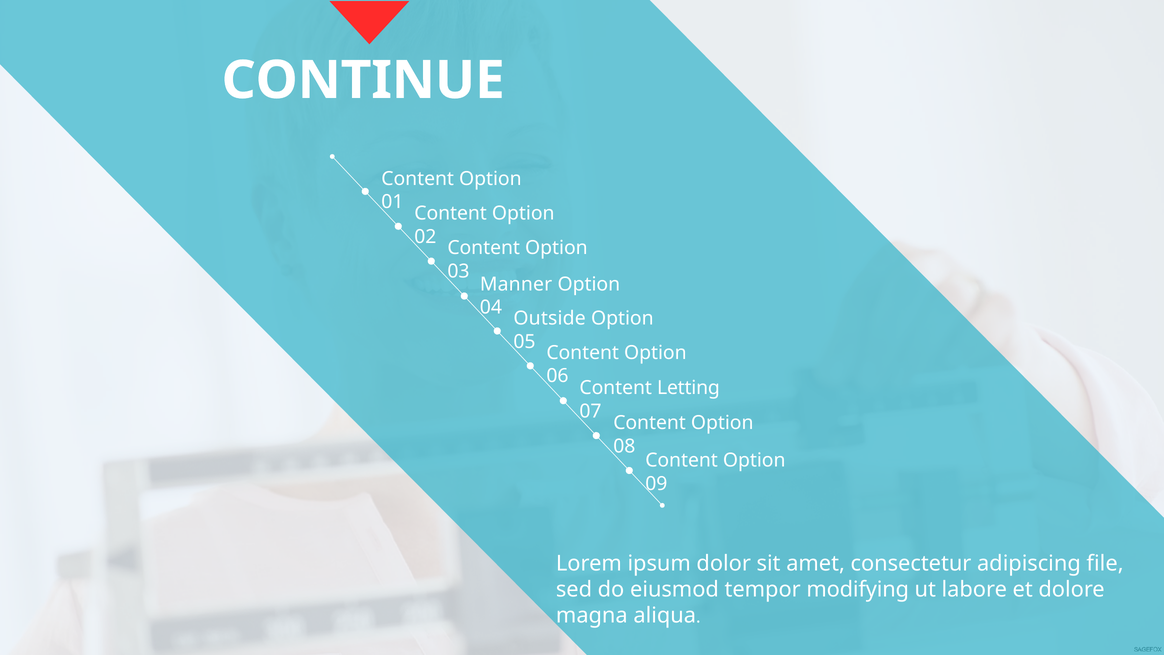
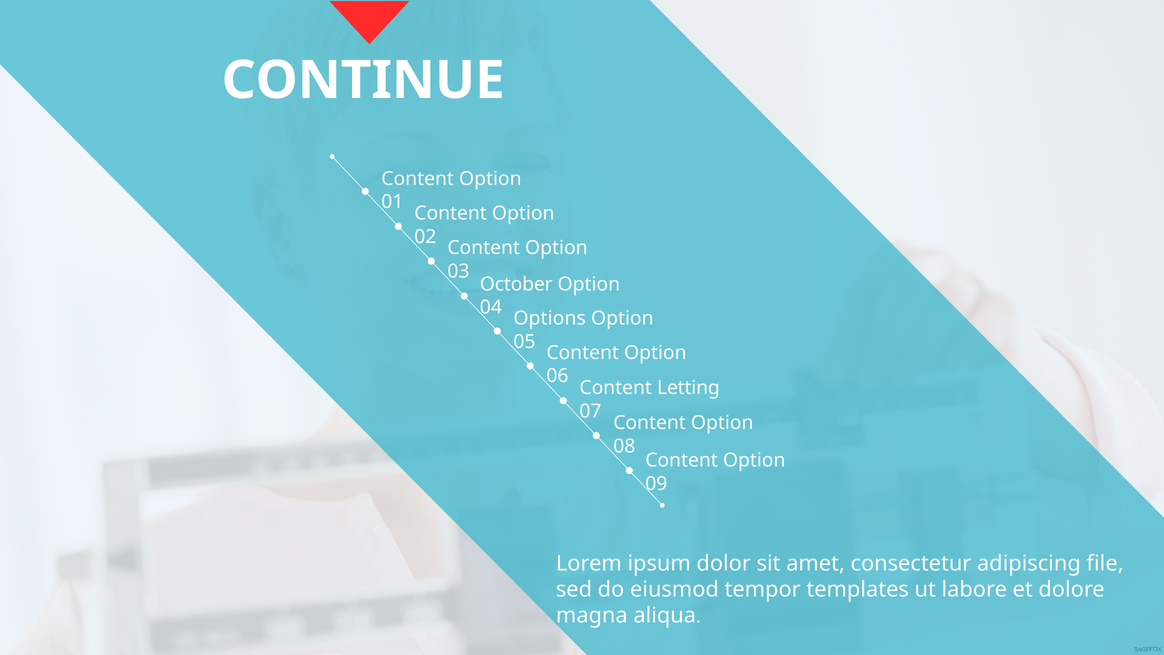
Manner: Manner -> October
Outside: Outside -> Options
modifying: modifying -> templates
